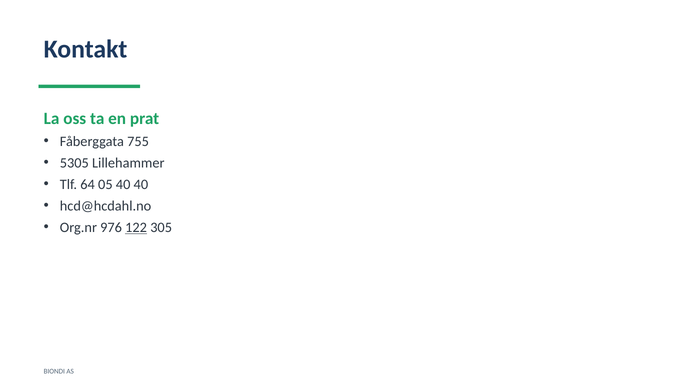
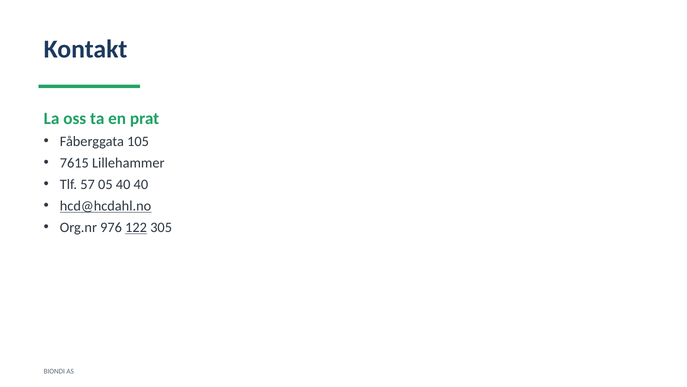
755: 755 -> 105
5305: 5305 -> 7615
64: 64 -> 57
hcd@hcdahl.no underline: none -> present
